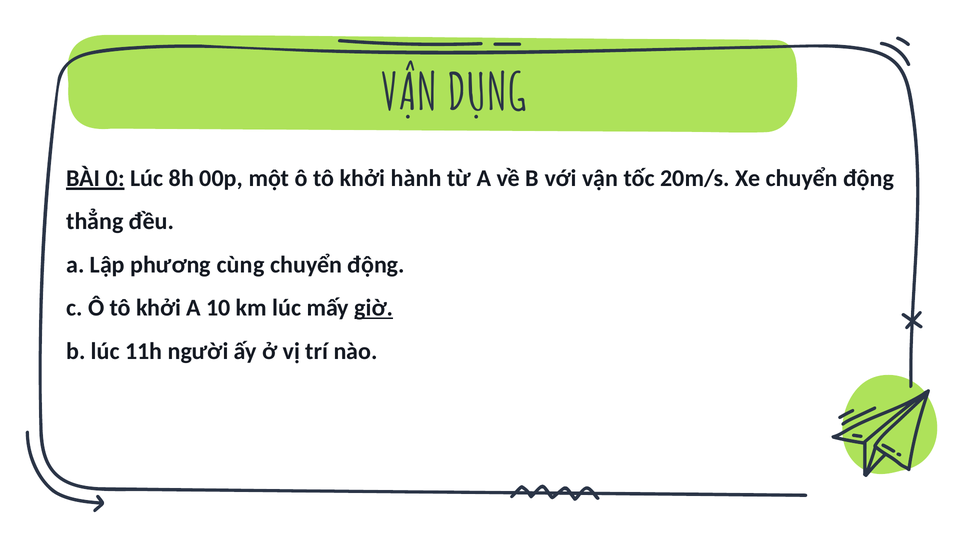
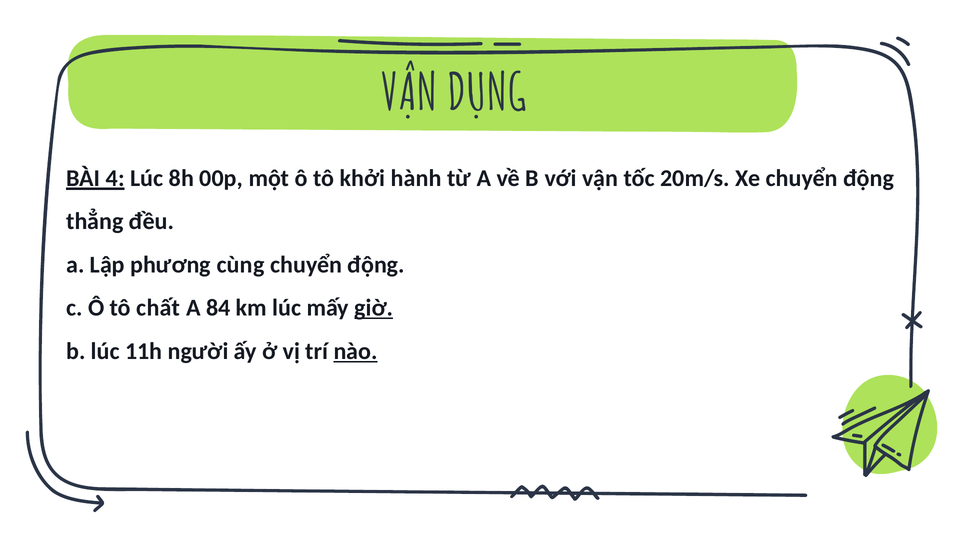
0: 0 -> 4
c Ô tô khởi: khởi -> chất
10: 10 -> 84
nào underline: none -> present
